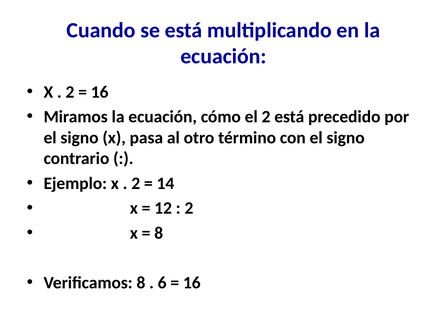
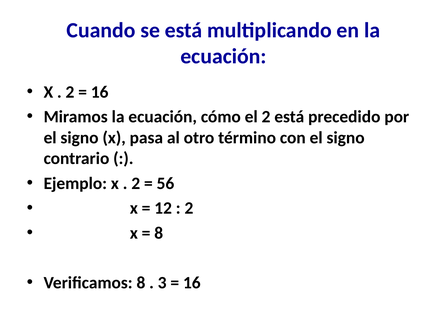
14: 14 -> 56
6: 6 -> 3
